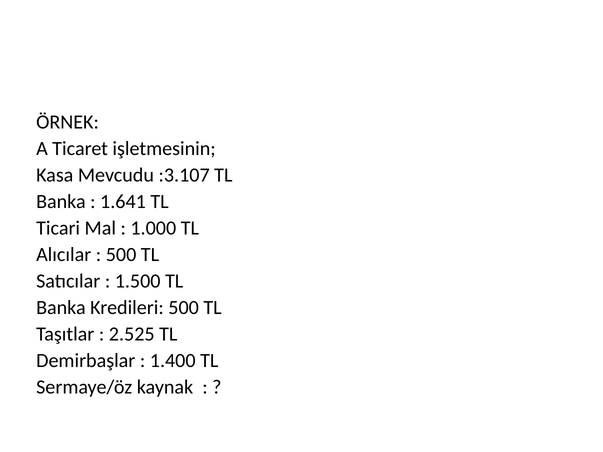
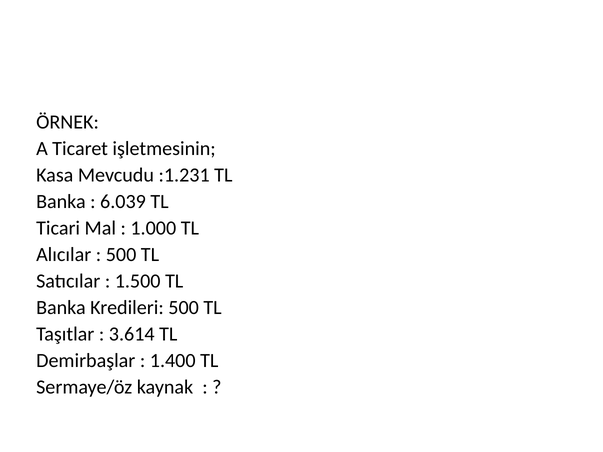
:3.107: :3.107 -> :1.231
1.641: 1.641 -> 6.039
2.525: 2.525 -> 3.614
